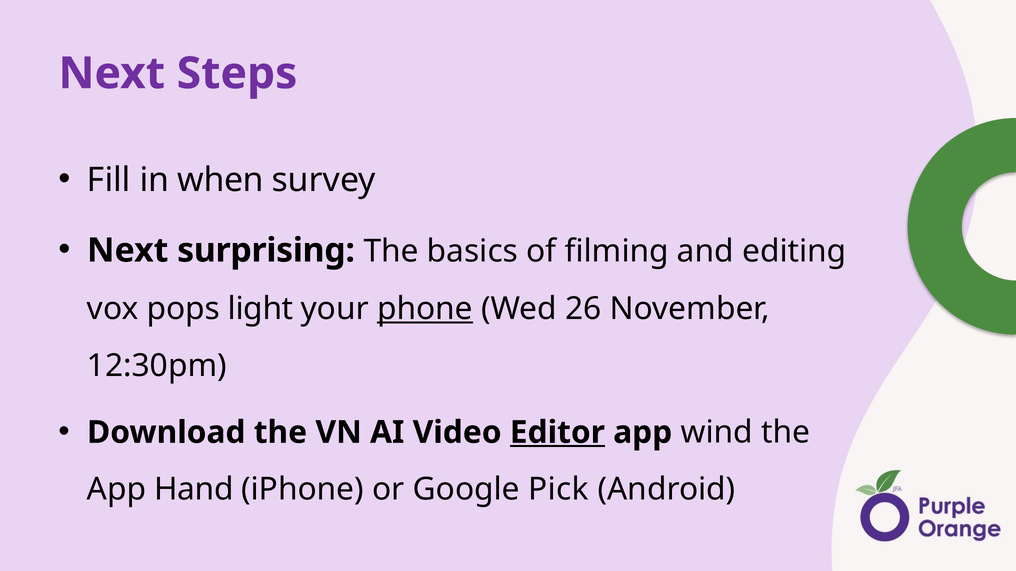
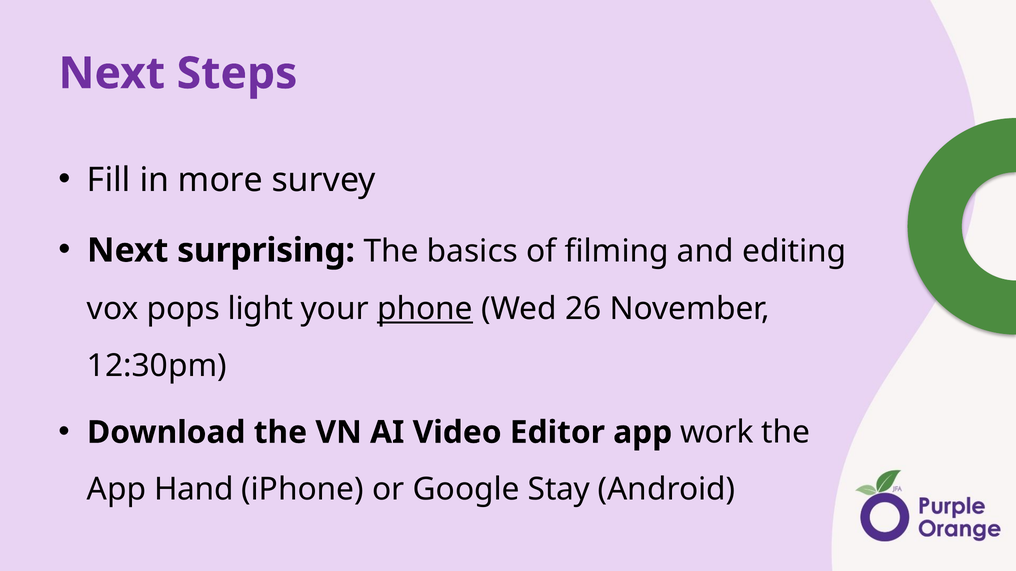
when: when -> more
Editor underline: present -> none
wind: wind -> work
Pick: Pick -> Stay
